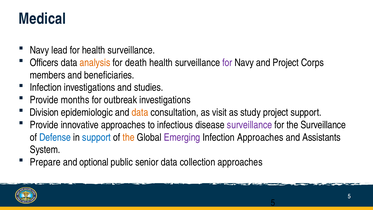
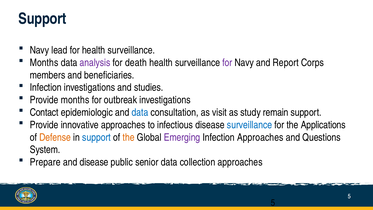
Medical at (42, 19): Medical -> Support
Officers at (44, 63): Officers -> Months
analysis colour: orange -> purple
and Project: Project -> Report
Division: Division -> Contact
data at (140, 112) colour: orange -> blue
study project: project -> remain
surveillance at (250, 125) colour: purple -> blue
the Surveillance: Surveillance -> Applications
Defense colour: blue -> orange
Assistants: Assistants -> Questions
and optional: optional -> disease
